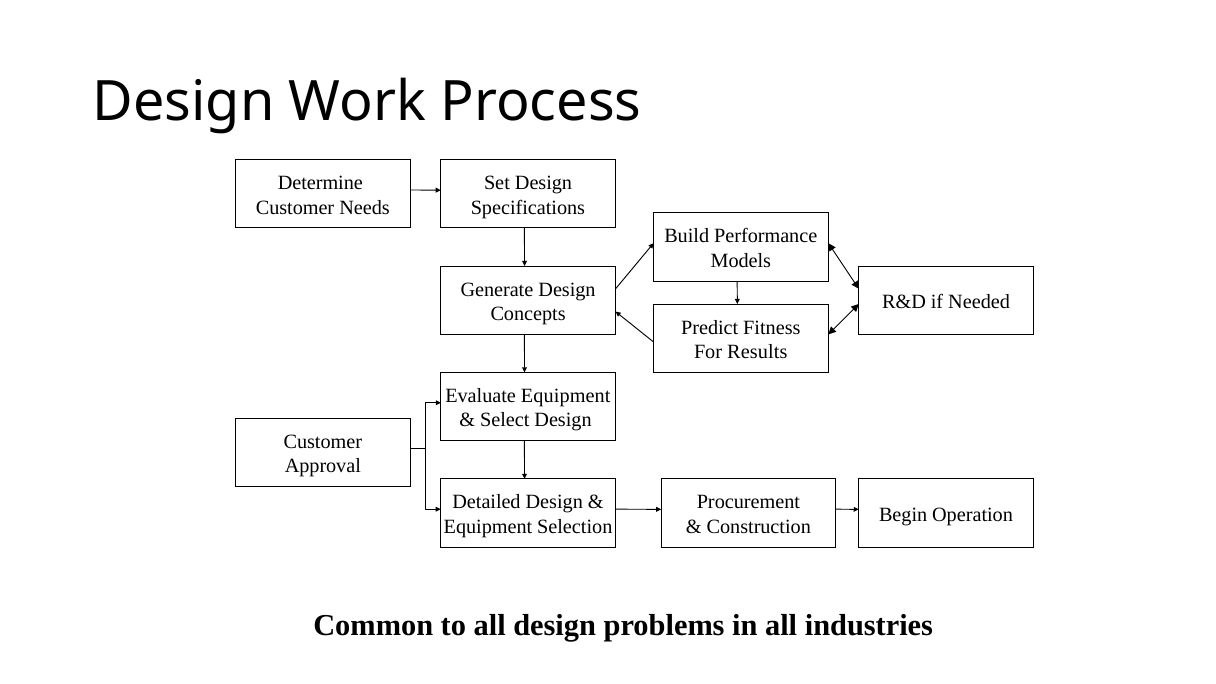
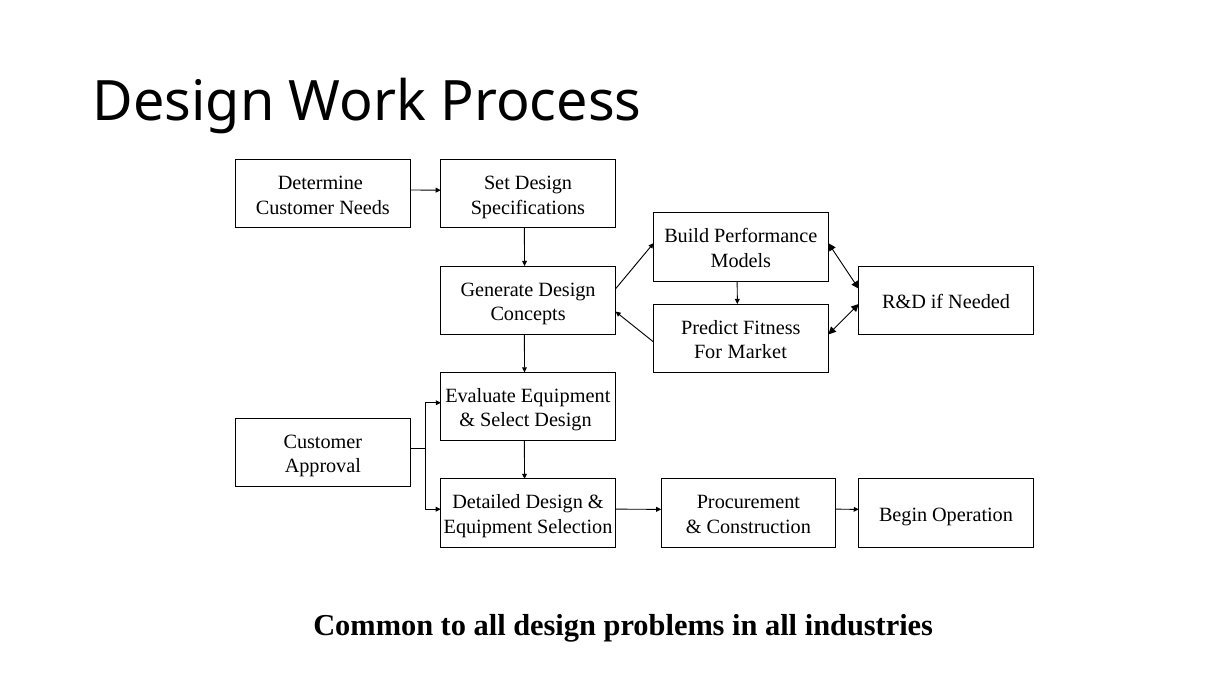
Results: Results -> Market
